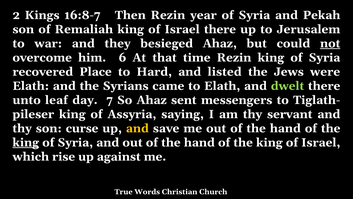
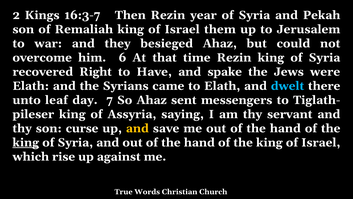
16:8-7: 16:8-7 -> 16:3-7
Israel there: there -> them
not underline: present -> none
Place: Place -> Right
Hard: Hard -> Have
listed: listed -> spake
dwelt colour: light green -> light blue
